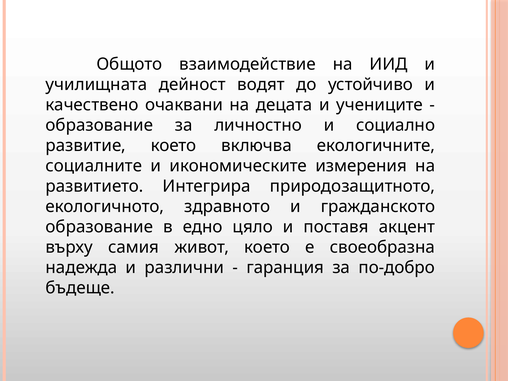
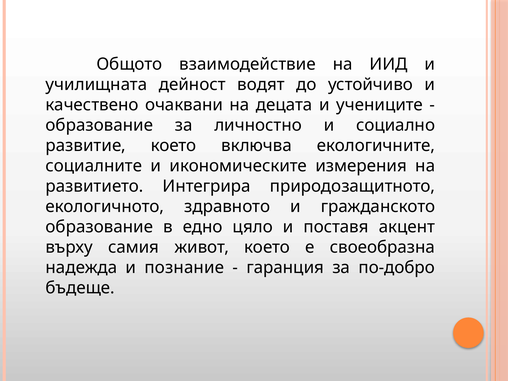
различни: различни -> познание
